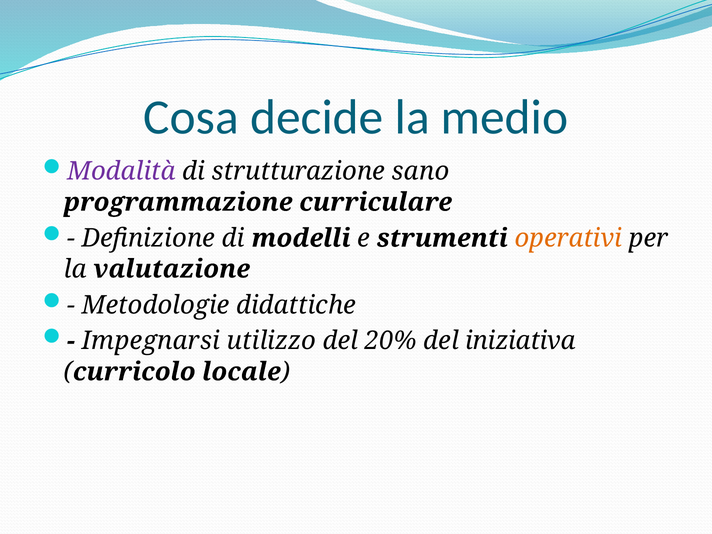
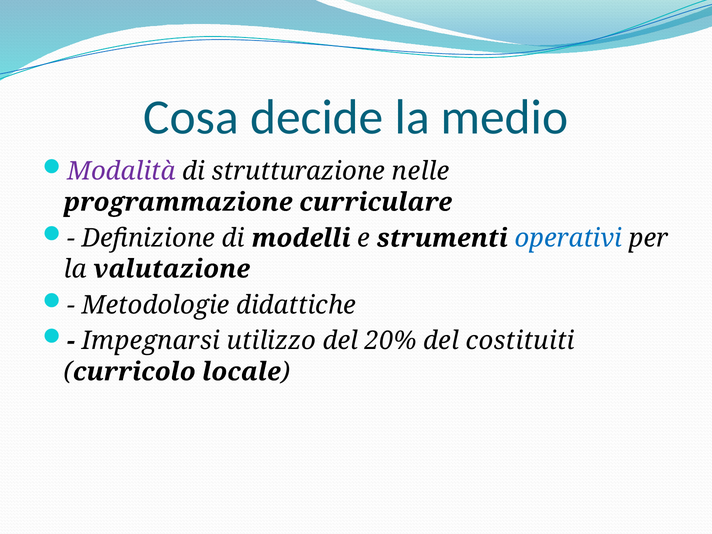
sano: sano -> nelle
operativi colour: orange -> blue
iniziativa: iniziativa -> costituiti
